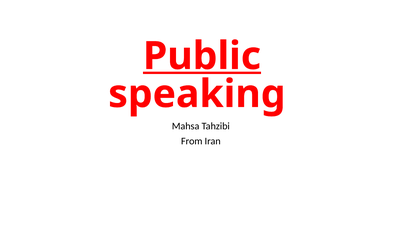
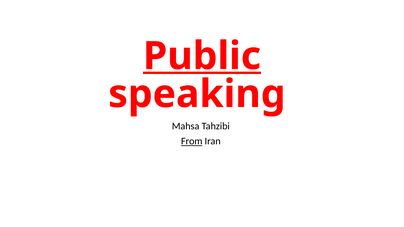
From underline: none -> present
